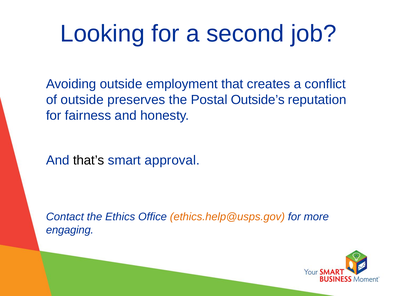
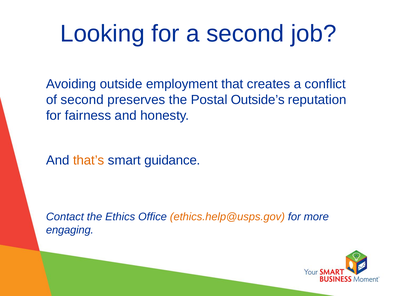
of outside: outside -> second
that’s colour: black -> orange
approval: approval -> guidance
